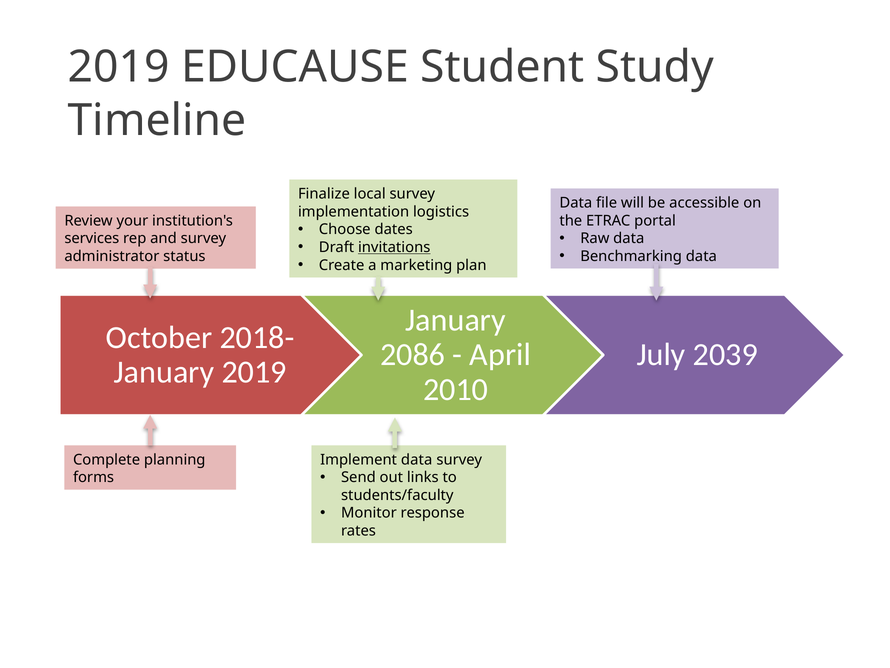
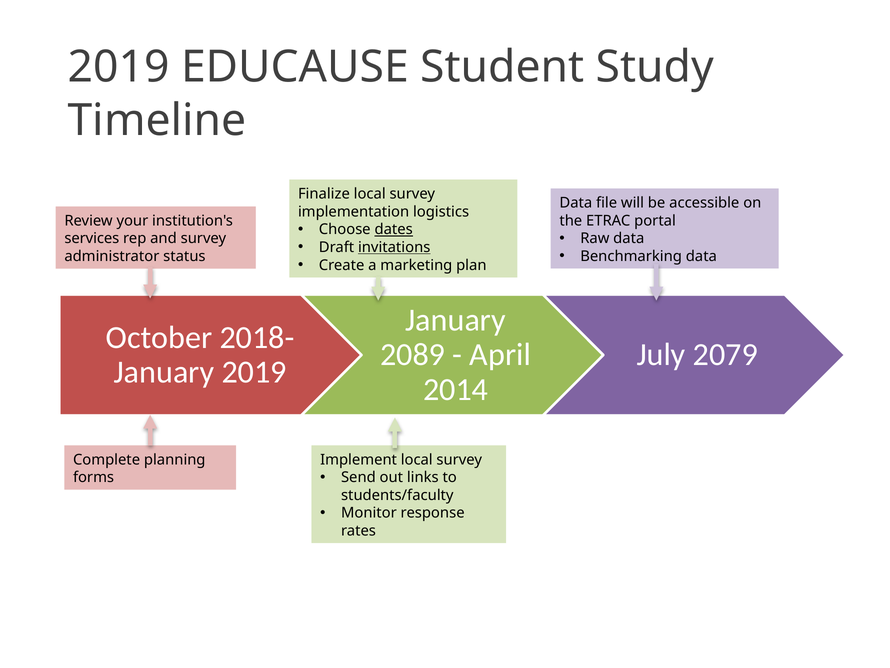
dates underline: none -> present
2086: 2086 -> 2089
2039: 2039 -> 2079
2010: 2010 -> 2014
Implement data: data -> local
